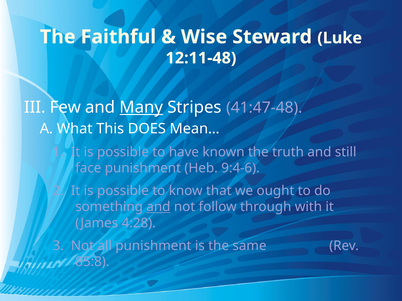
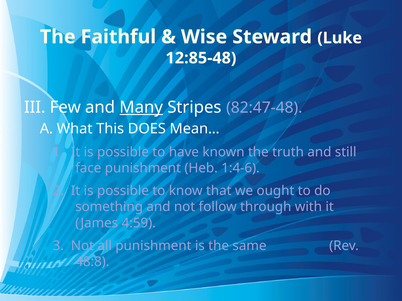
12:11-48: 12:11-48 -> 12:85-48
41:47-48: 41:47-48 -> 82:47-48
9:4-6: 9:4-6 -> 1:4-6
and at (158, 207) underline: present -> none
4:28: 4:28 -> 4:59
85:8: 85:8 -> 48:8
